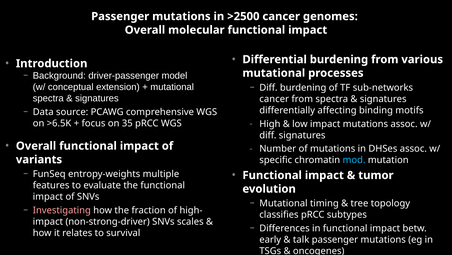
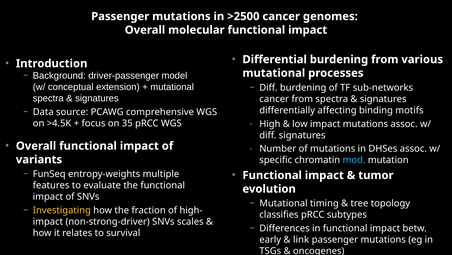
>6.5K: >6.5K -> >4.5K
Investigating colour: pink -> yellow
talk: talk -> link
